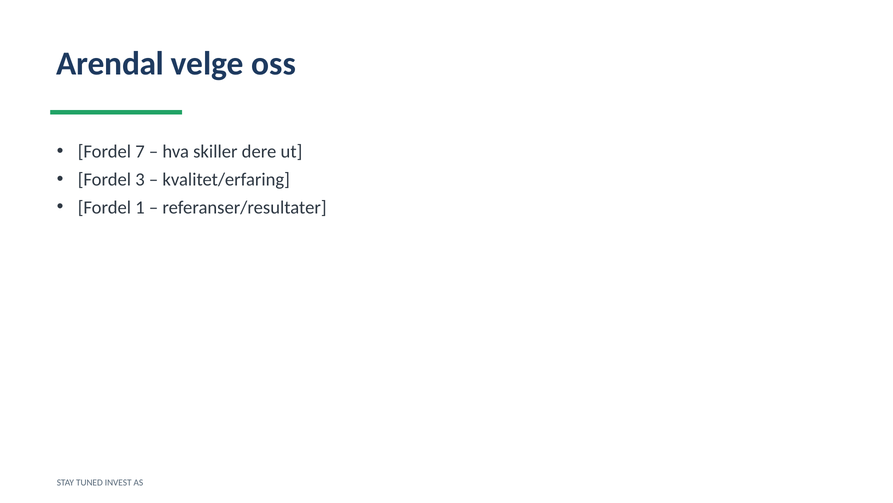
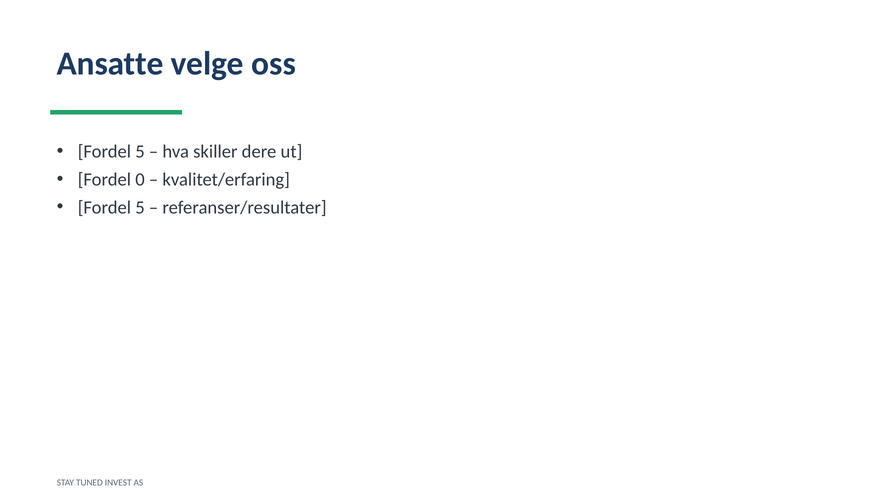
Arendal: Arendal -> Ansatte
7 at (140, 151): 7 -> 5
3: 3 -> 0
1 at (140, 207): 1 -> 5
